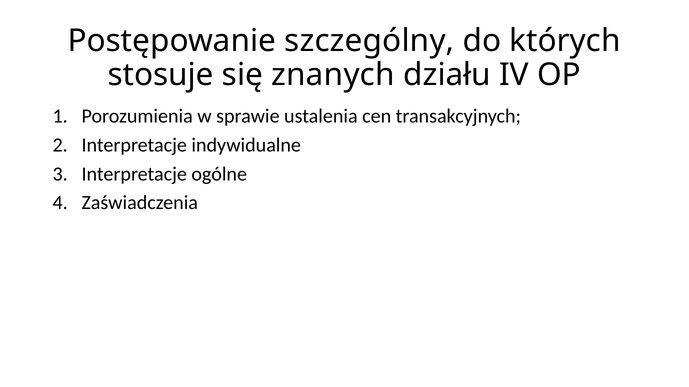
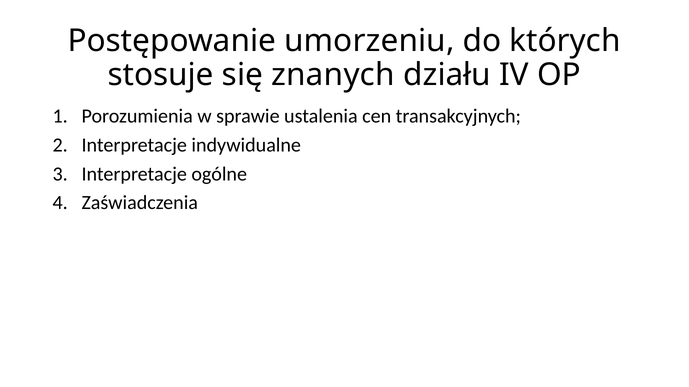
szczególny: szczególny -> umorzeniu
